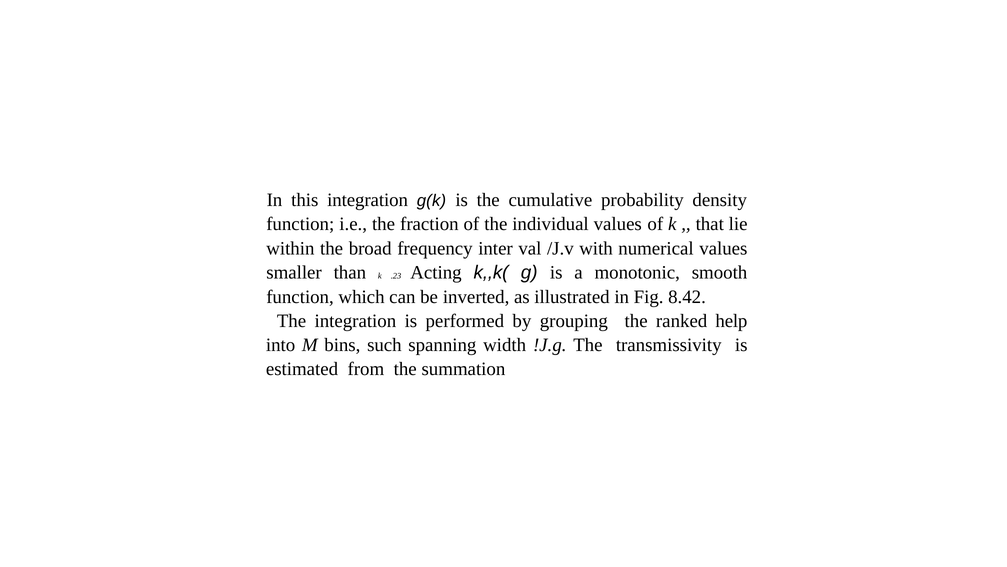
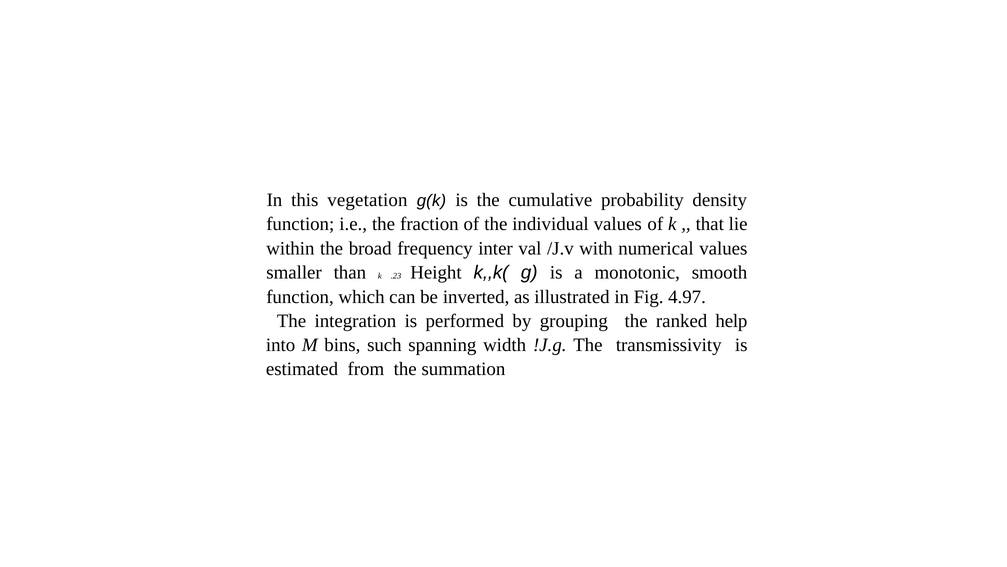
this integration: integration -> vegetation
Acting: Acting -> Height
8.42: 8.42 -> 4.97
